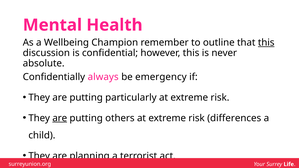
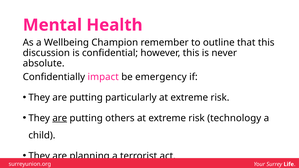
this at (266, 43) underline: present -> none
always: always -> impact
differences: differences -> technology
